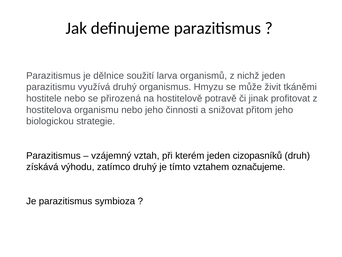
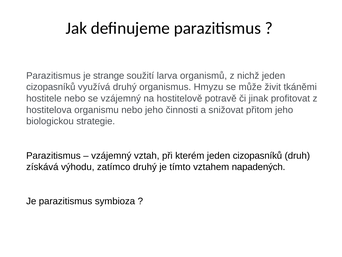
dělnice: dělnice -> strange
parazitismu at (51, 87): parazitismu -> cizopasníků
se přirozená: přirozená -> vzájemný
označujeme: označujeme -> napadených
